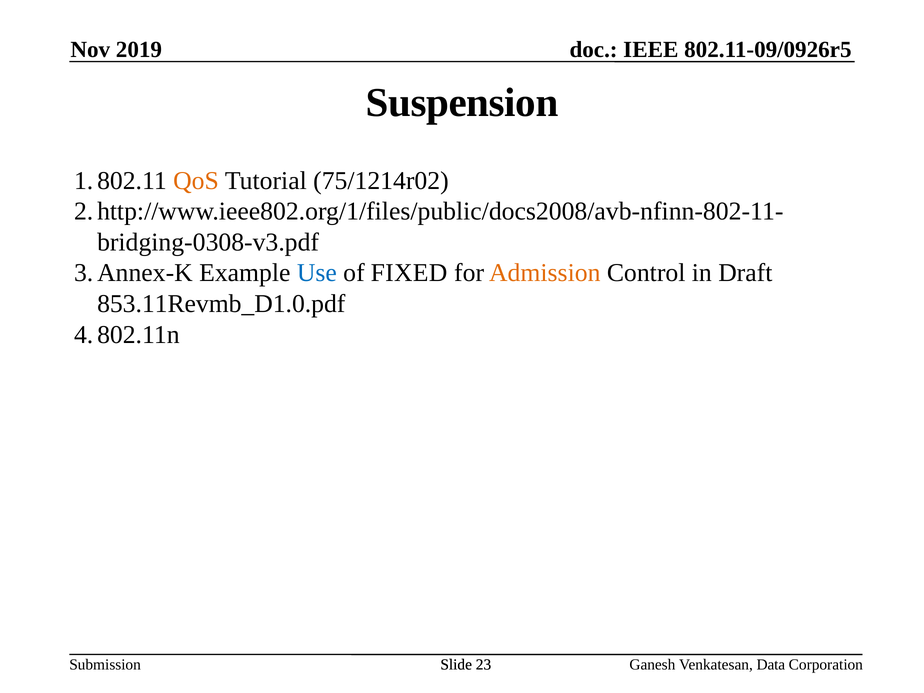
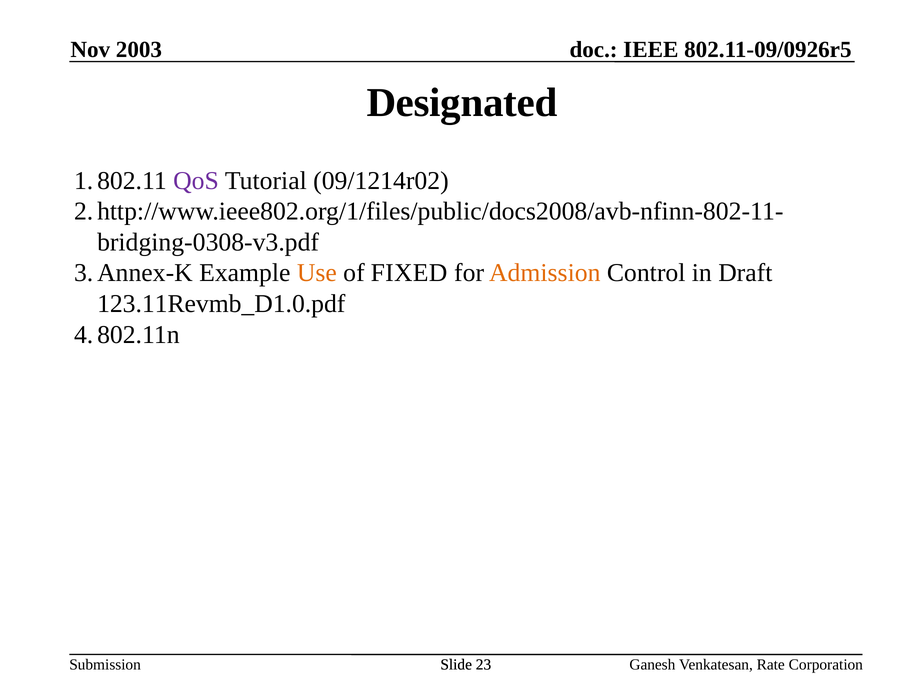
2019: 2019 -> 2003
Suspension: Suspension -> Designated
QoS colour: orange -> purple
75/1214r02: 75/1214r02 -> 09/1214r02
Use colour: blue -> orange
853.11Revmb_D1.0.pdf: 853.11Revmb_D1.0.pdf -> 123.11Revmb_D1.0.pdf
Data: Data -> Rate
